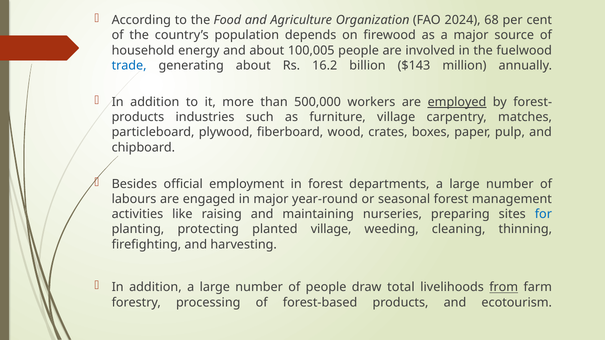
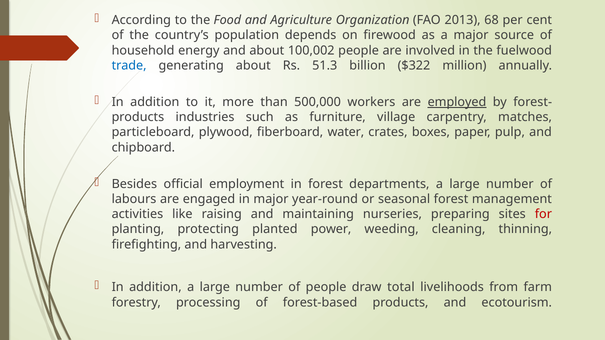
2024: 2024 -> 2013
100,005: 100,005 -> 100,002
16.2: 16.2 -> 51.3
$143: $143 -> $322
wood: wood -> water
for colour: blue -> red
planted village: village -> power
from underline: present -> none
